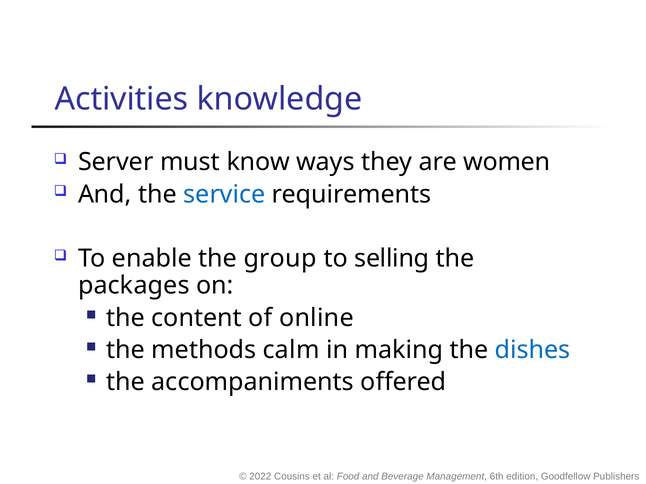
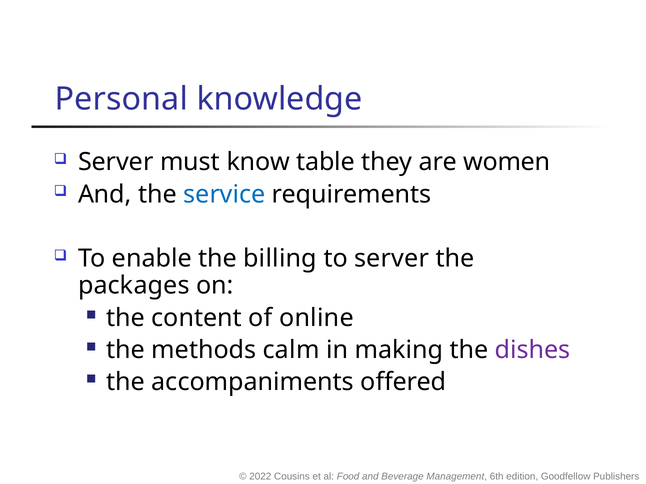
Activities: Activities -> Personal
ways: ways -> table
group: group -> billing
to selling: selling -> server
dishes colour: blue -> purple
